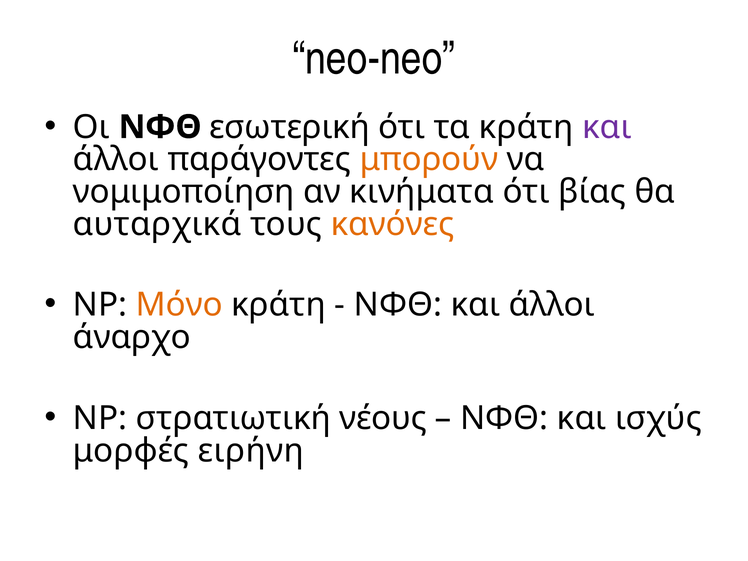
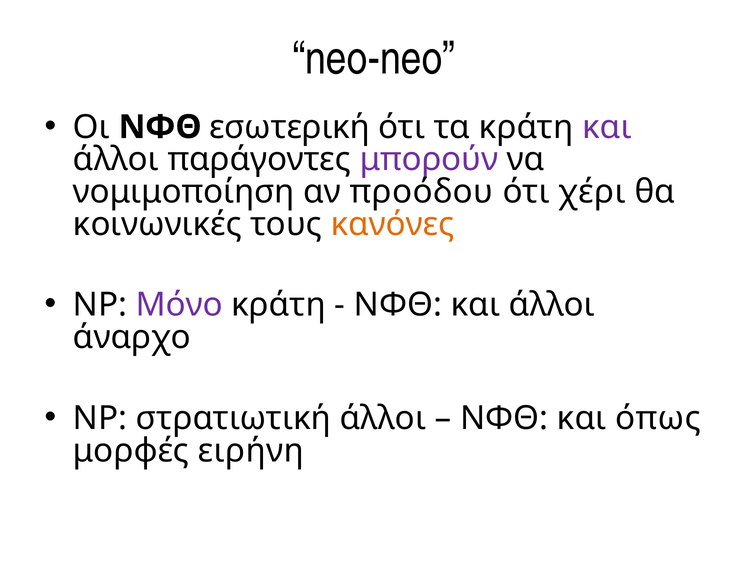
μπορούν colour: orange -> purple
κινήματα: κινήματα -> προόδου
βίας: βίας -> χέρι
αυταρχικά: αυταρχικά -> κοινωνικές
Μόνο colour: orange -> purple
στρατιωτική νέους: νέους -> άλλοι
ισχύς: ισχύς -> όπως
